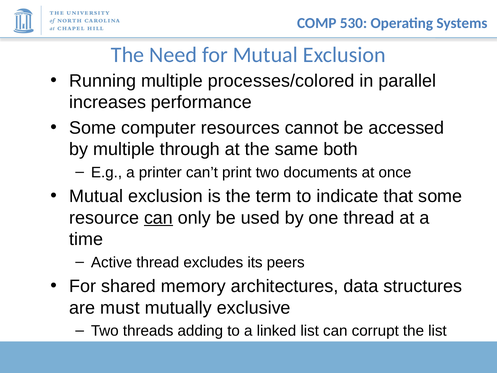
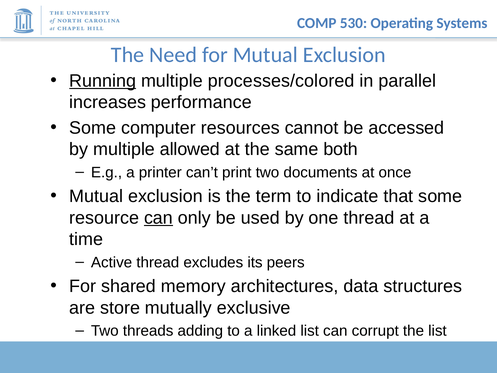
Running underline: none -> present
through: through -> allowed
must: must -> store
